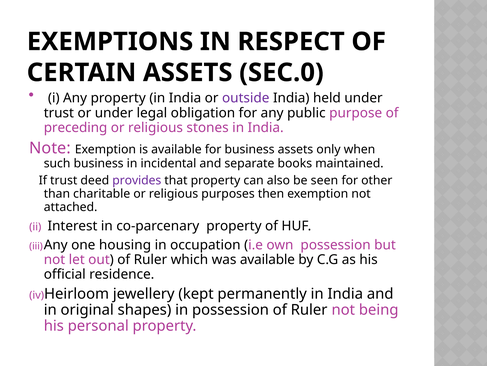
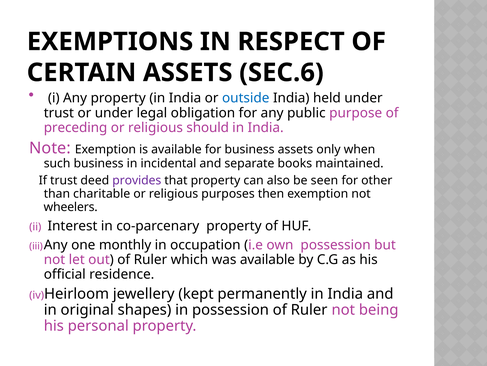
SEC.0: SEC.0 -> SEC.6
outside colour: purple -> blue
stones: stones -> should
attached: attached -> wheelers
housing: housing -> monthly
